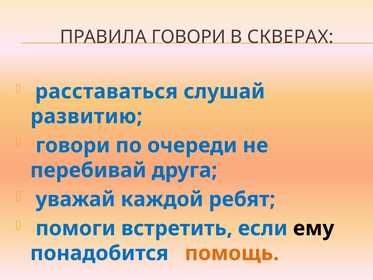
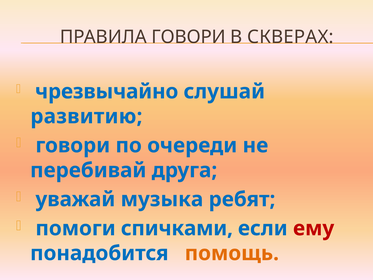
расставаться: расставаться -> чрезвычайно
каждой: каждой -> музыка
встретить: встретить -> спичками
ему colour: black -> red
